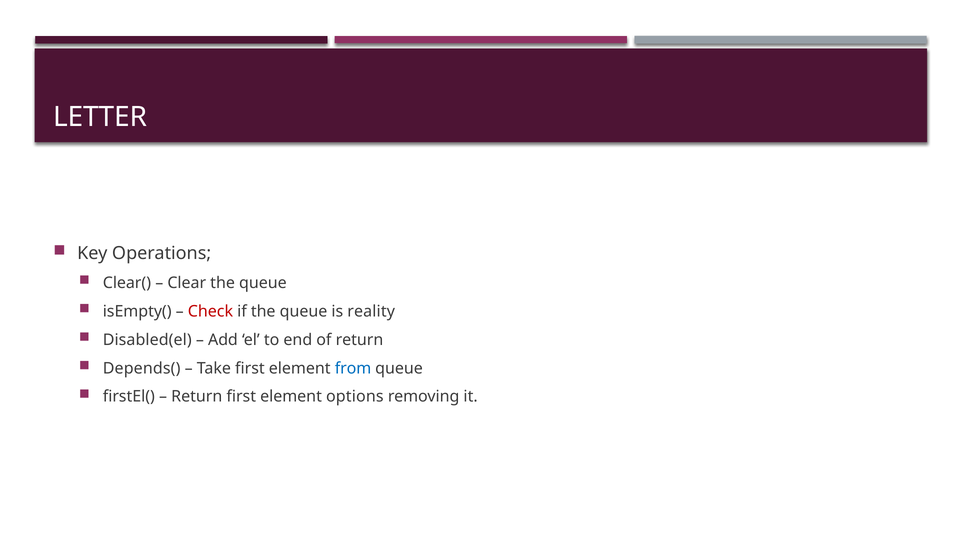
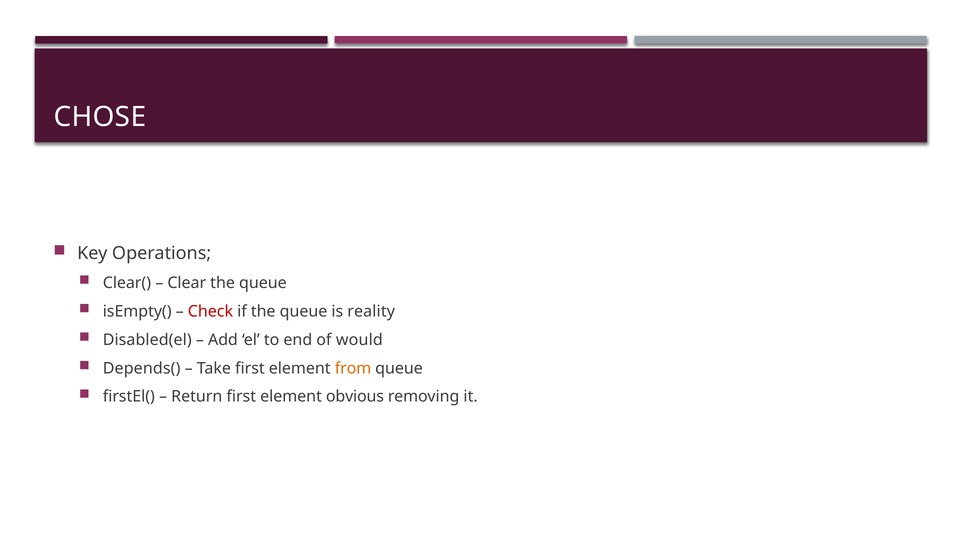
LETTER: LETTER -> CHOSE
of return: return -> would
from colour: blue -> orange
options: options -> obvious
